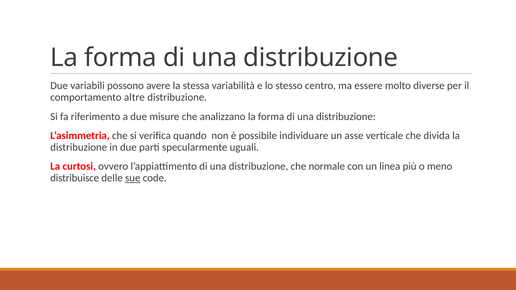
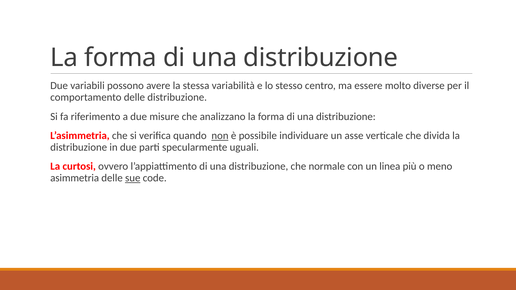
comportamento altre: altre -> delle
non underline: none -> present
distribuisce: distribuisce -> asimmetria
